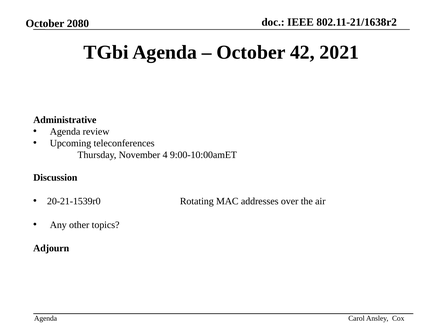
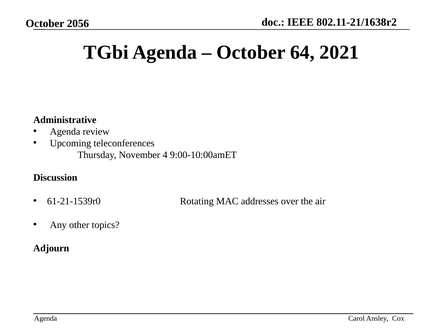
2080: 2080 -> 2056
42: 42 -> 64
20-21-1539r0: 20-21-1539r0 -> 61-21-1539r0
